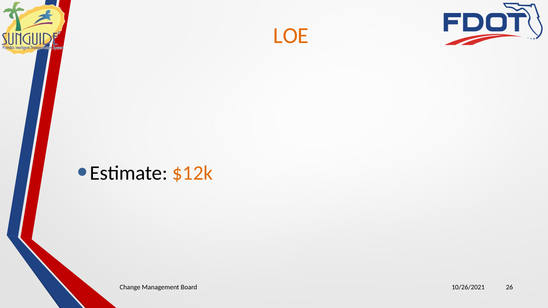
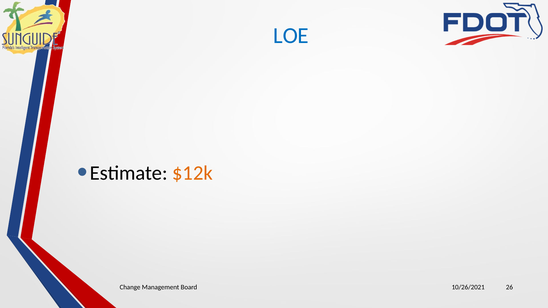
LOE colour: orange -> blue
